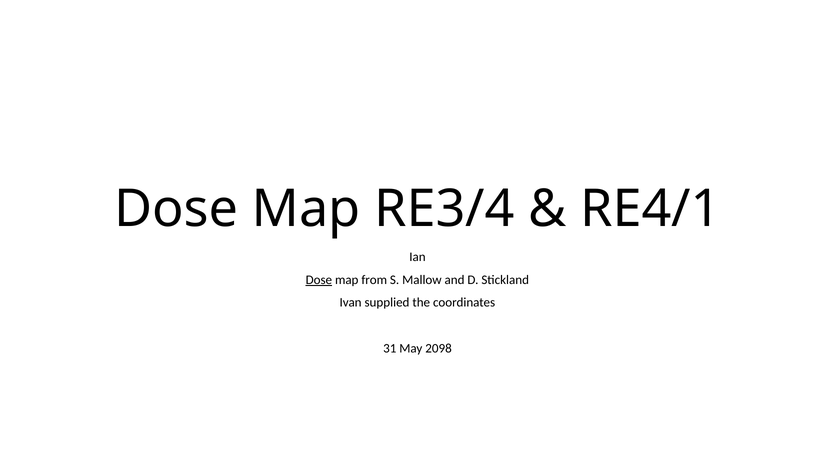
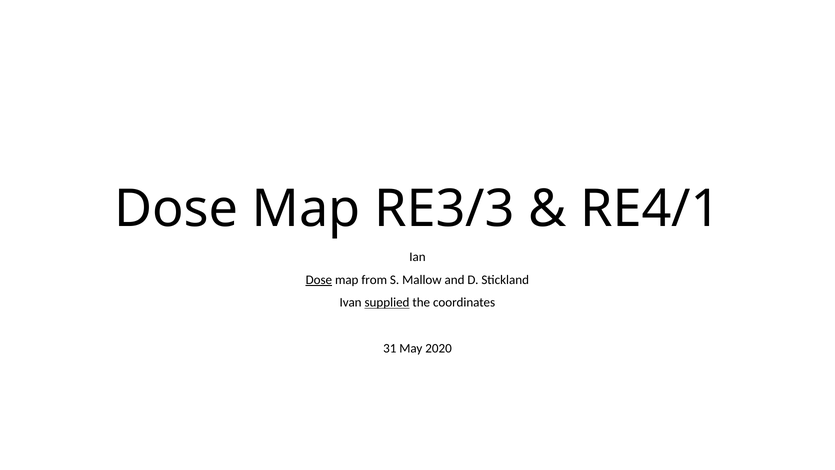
RE3/4: RE3/4 -> RE3/3
supplied underline: none -> present
2098: 2098 -> 2020
